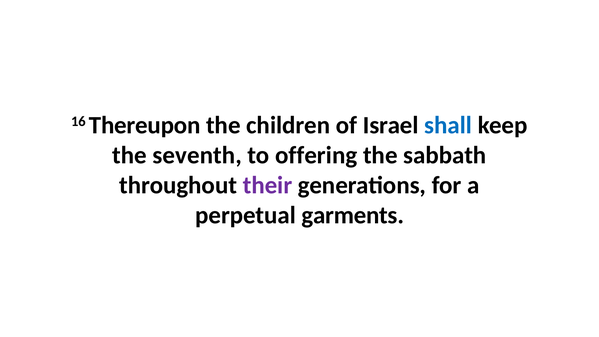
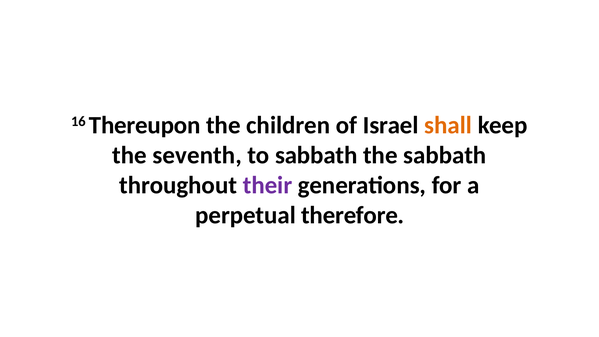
shall colour: blue -> orange
to offering: offering -> sabbath
garments: garments -> therefore
